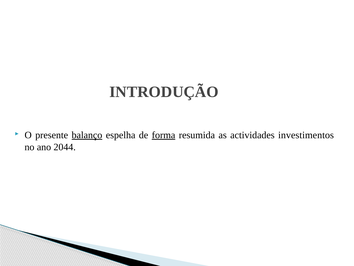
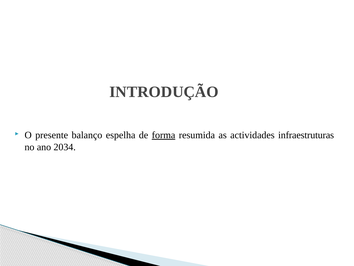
balanço underline: present -> none
investimentos: investimentos -> infraestruturas
2044: 2044 -> 2034
